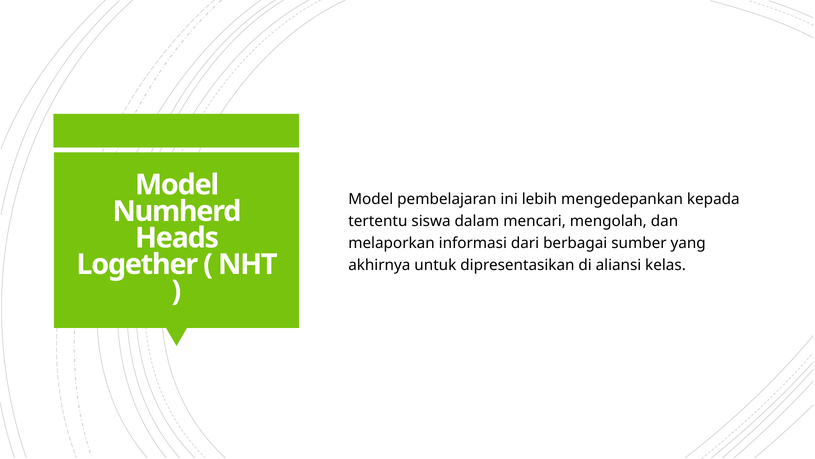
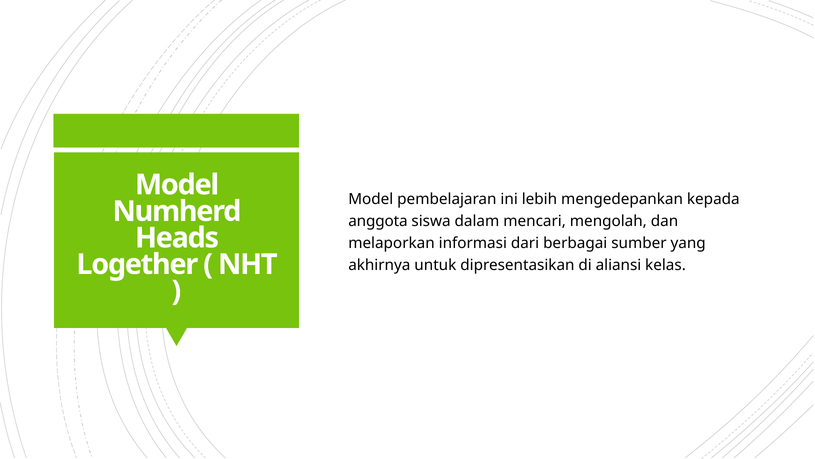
tertentu: tertentu -> anggota
